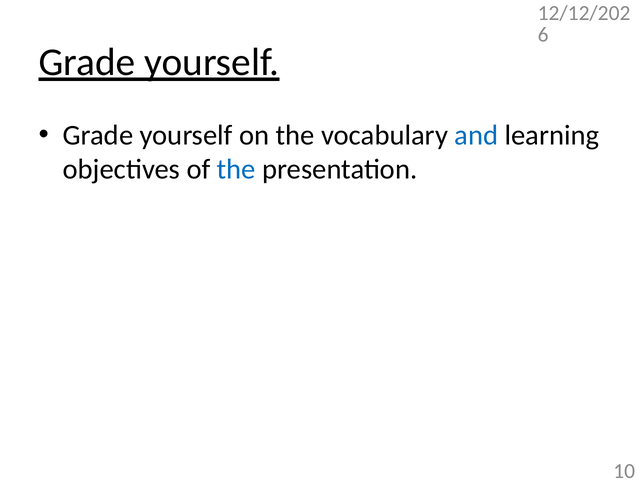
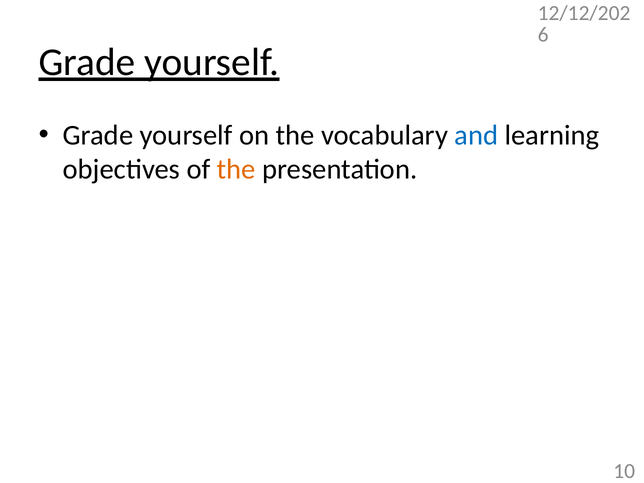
the at (236, 169) colour: blue -> orange
